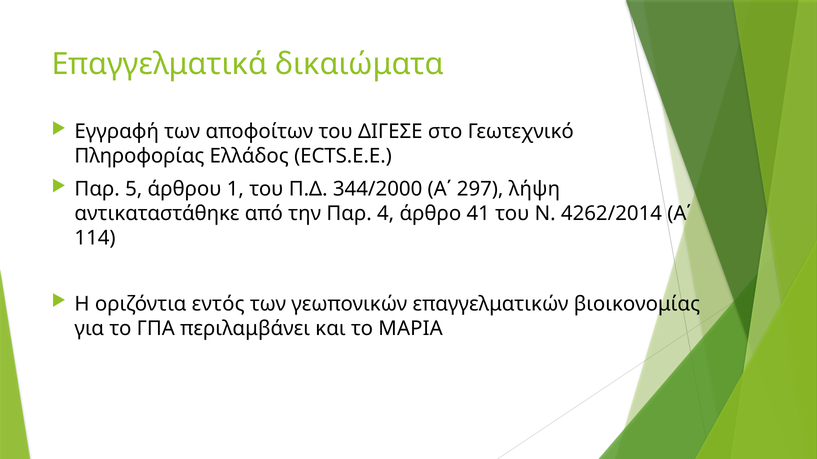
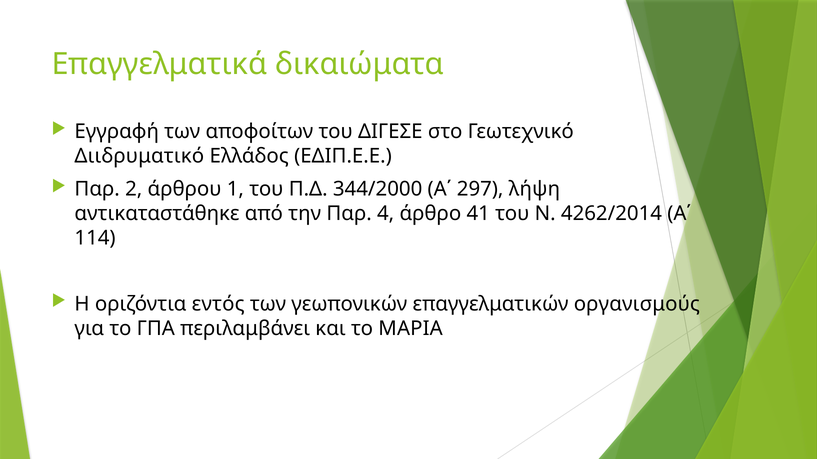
Πληροφορίας: Πληροφορίας -> Διιδρυματικό
ECTS.Ε.Ε: ECTS.Ε.Ε -> ΕΔΙΠ.Ε.Ε
5: 5 -> 2
βιοικονομίας: βιοικονομίας -> οργανισμούς
